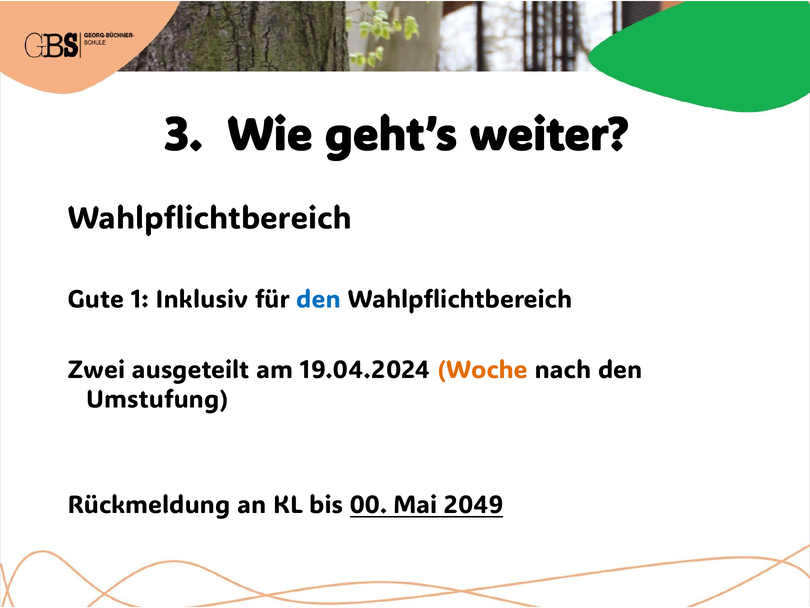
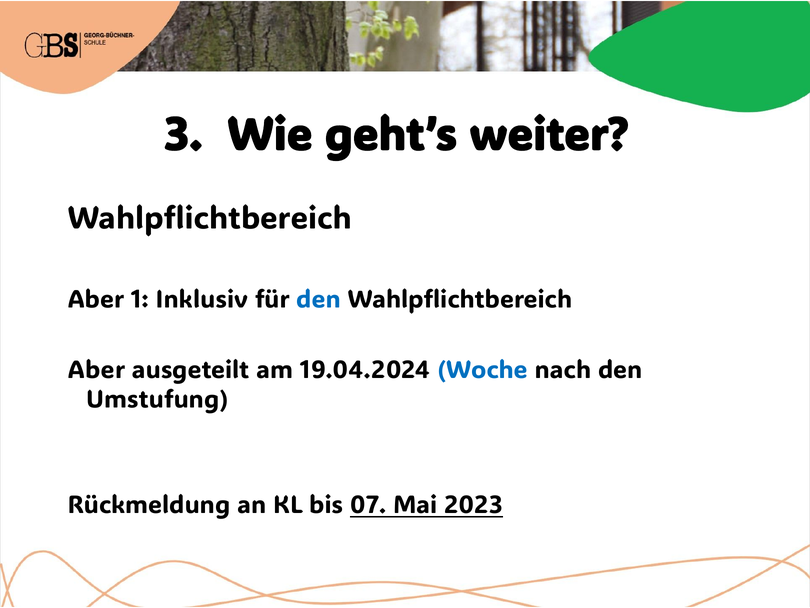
Gute at (96, 300): Gute -> Aber
Zwei at (96, 370): Zwei -> Aber
Woche colour: orange -> blue
00: 00 -> 07
2049: 2049 -> 2023
